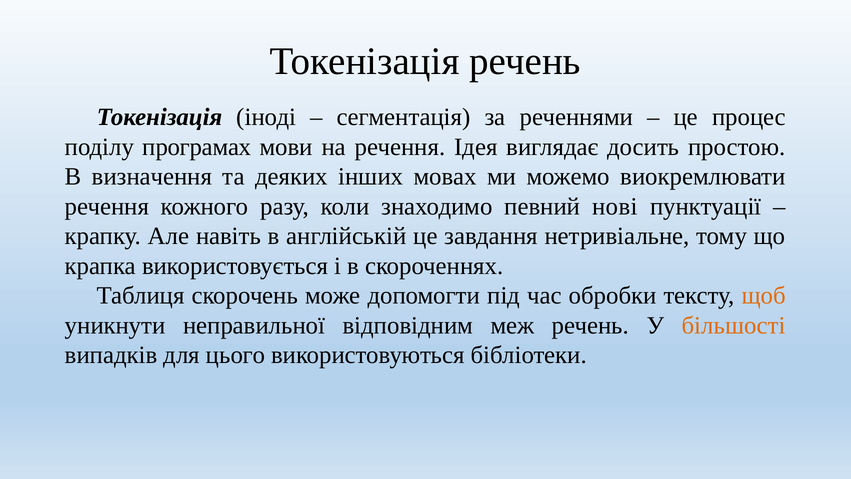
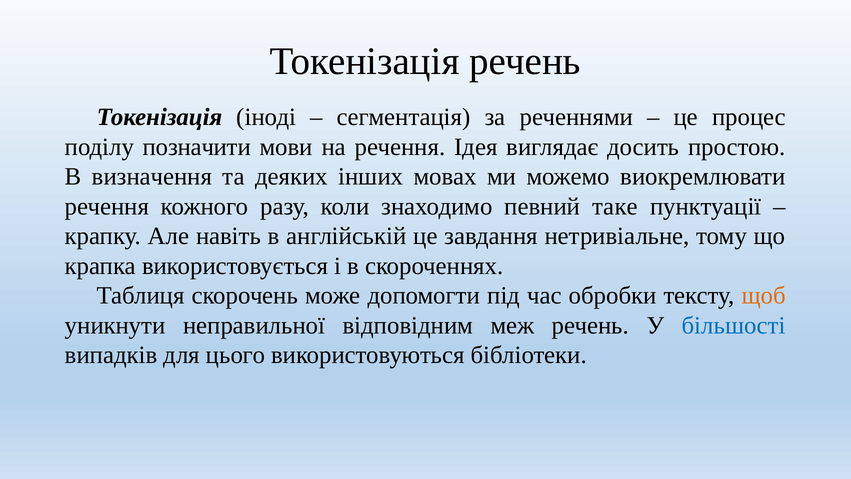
програмах: програмах -> позначити
нові: нові -> таке
більшості colour: orange -> blue
